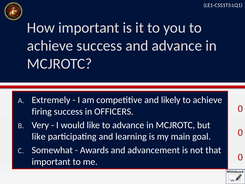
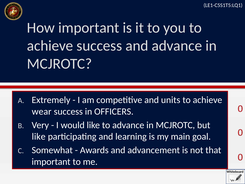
likely: likely -> units
firing: firing -> wear
